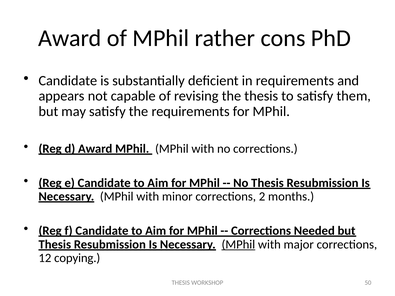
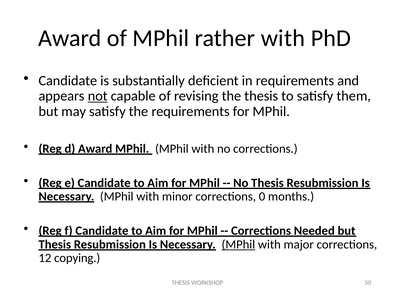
rather cons: cons -> with
not underline: none -> present
2: 2 -> 0
